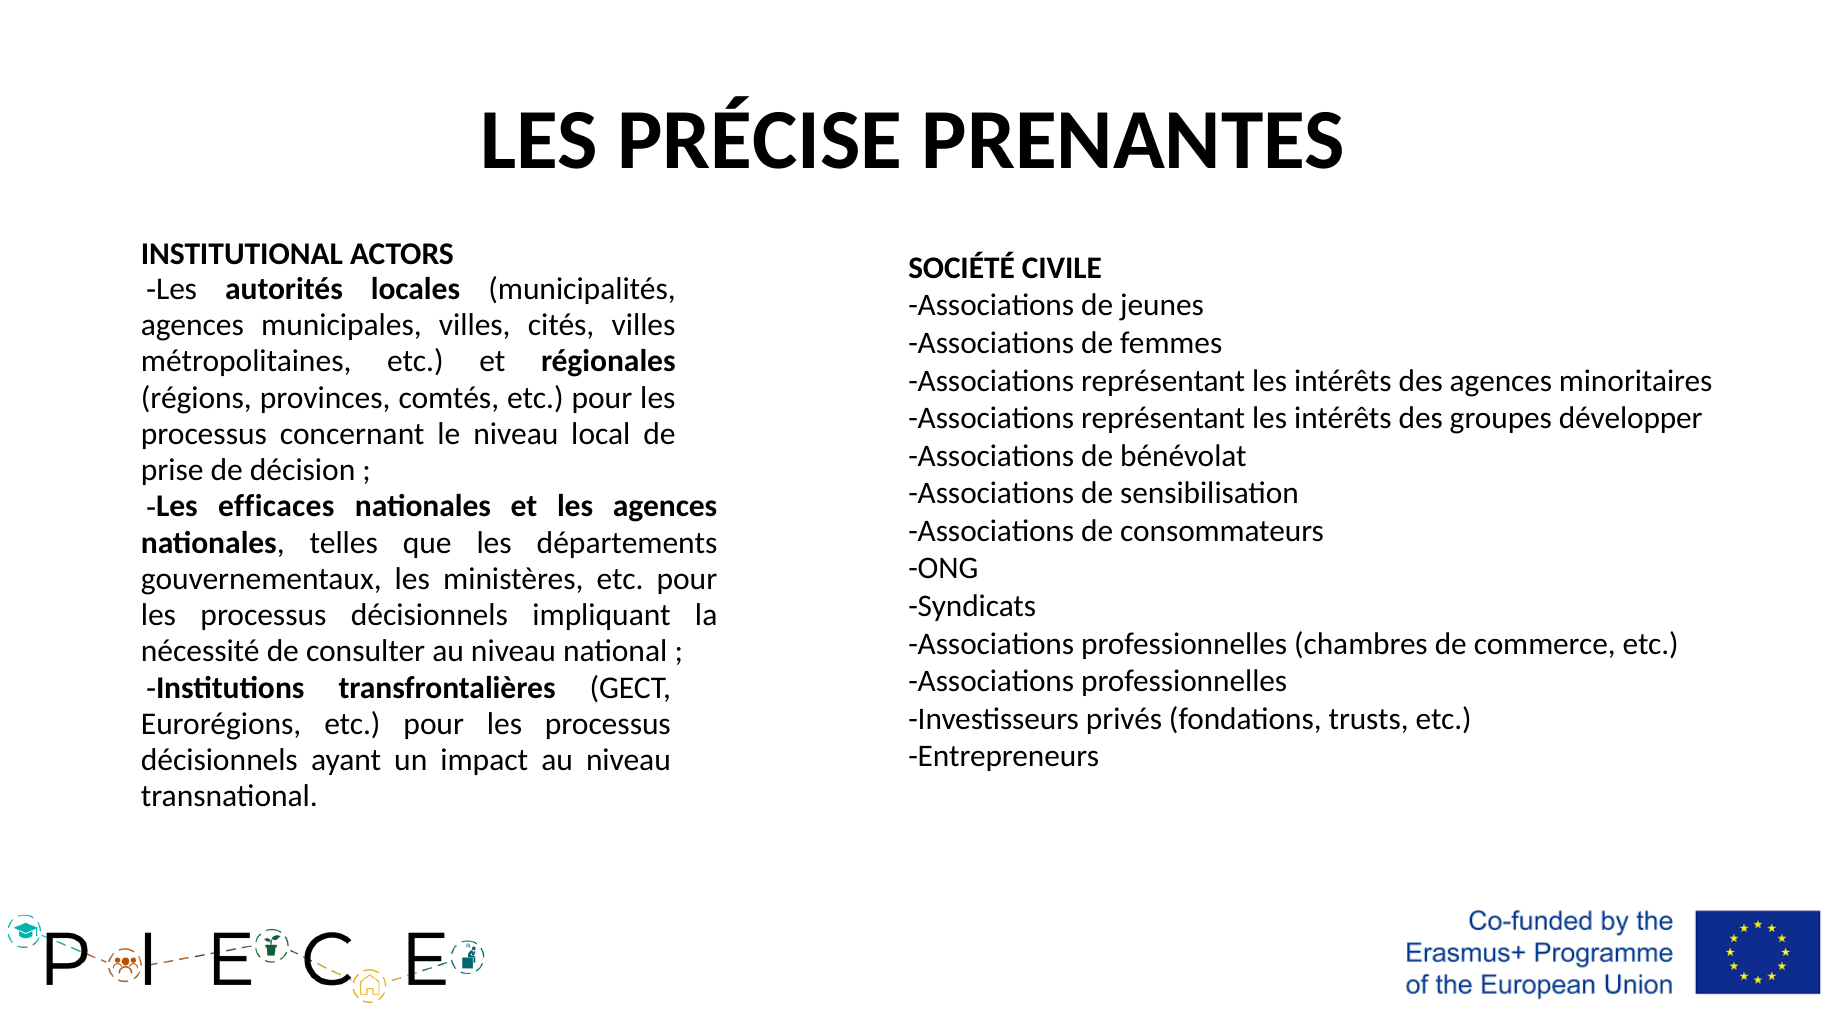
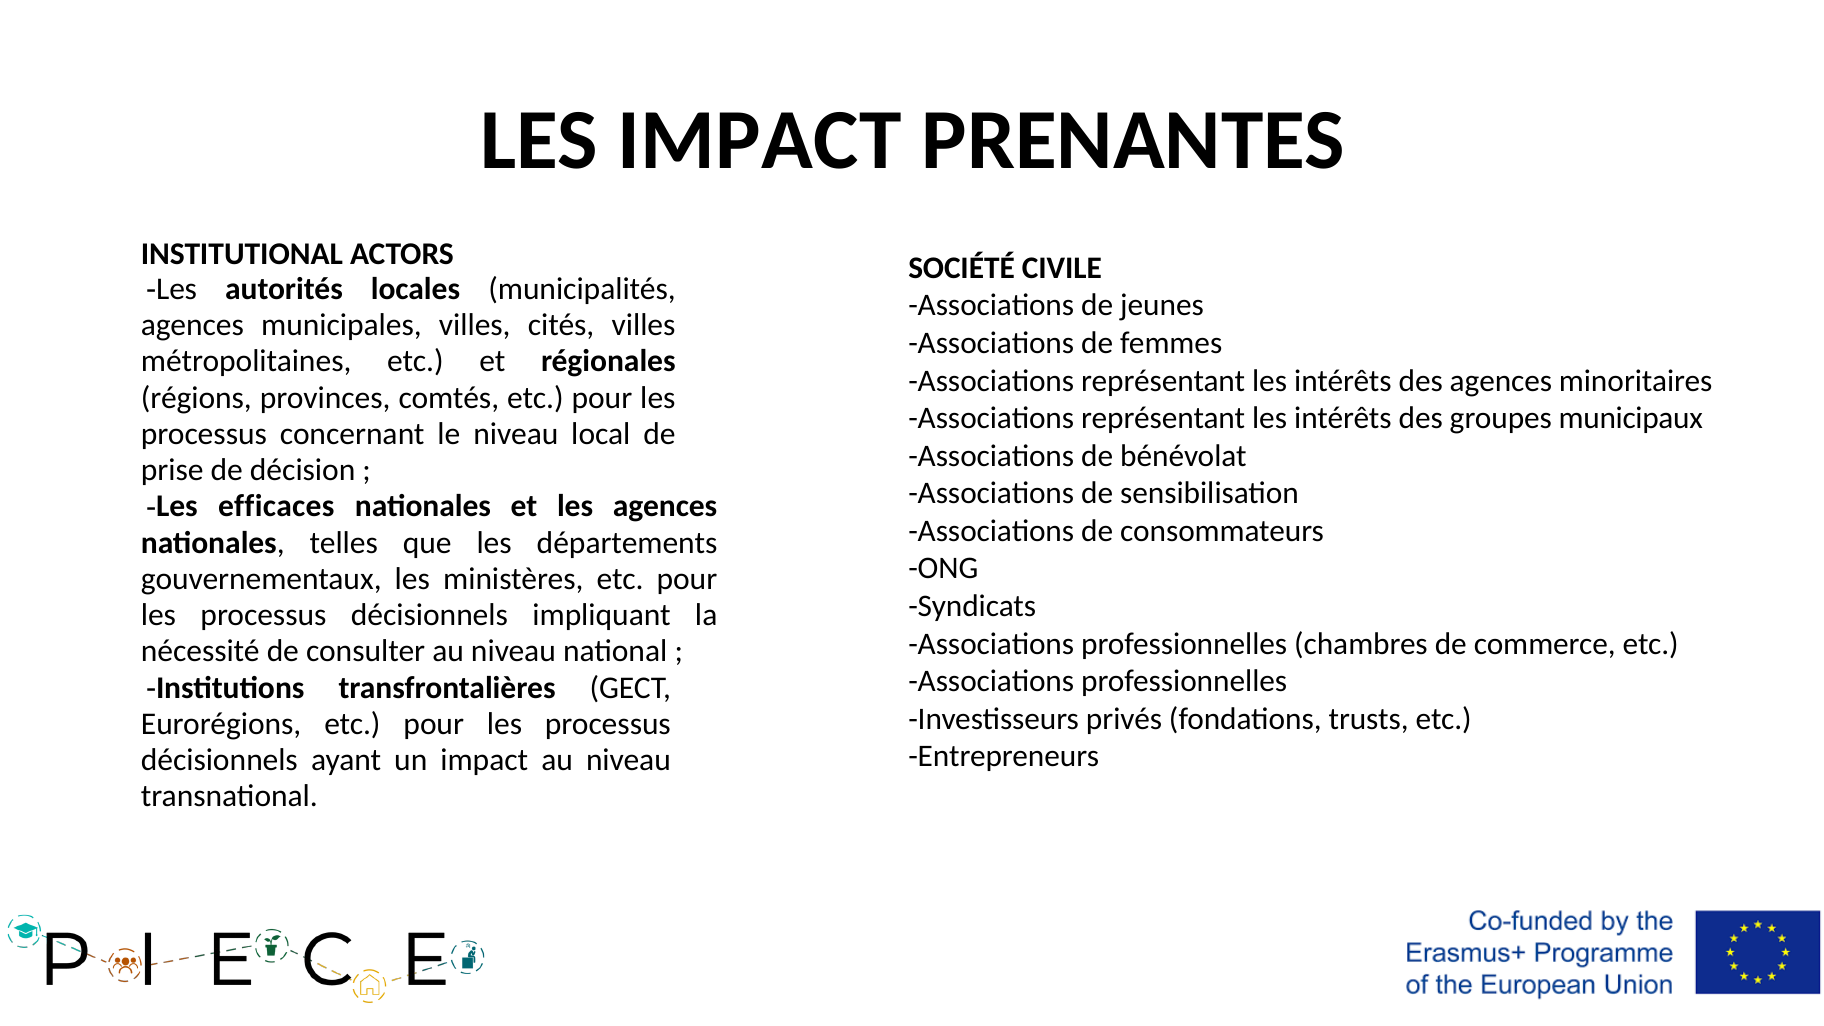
LES PRÉCISE: PRÉCISE -> IMPACT
développer: développer -> municipaux
